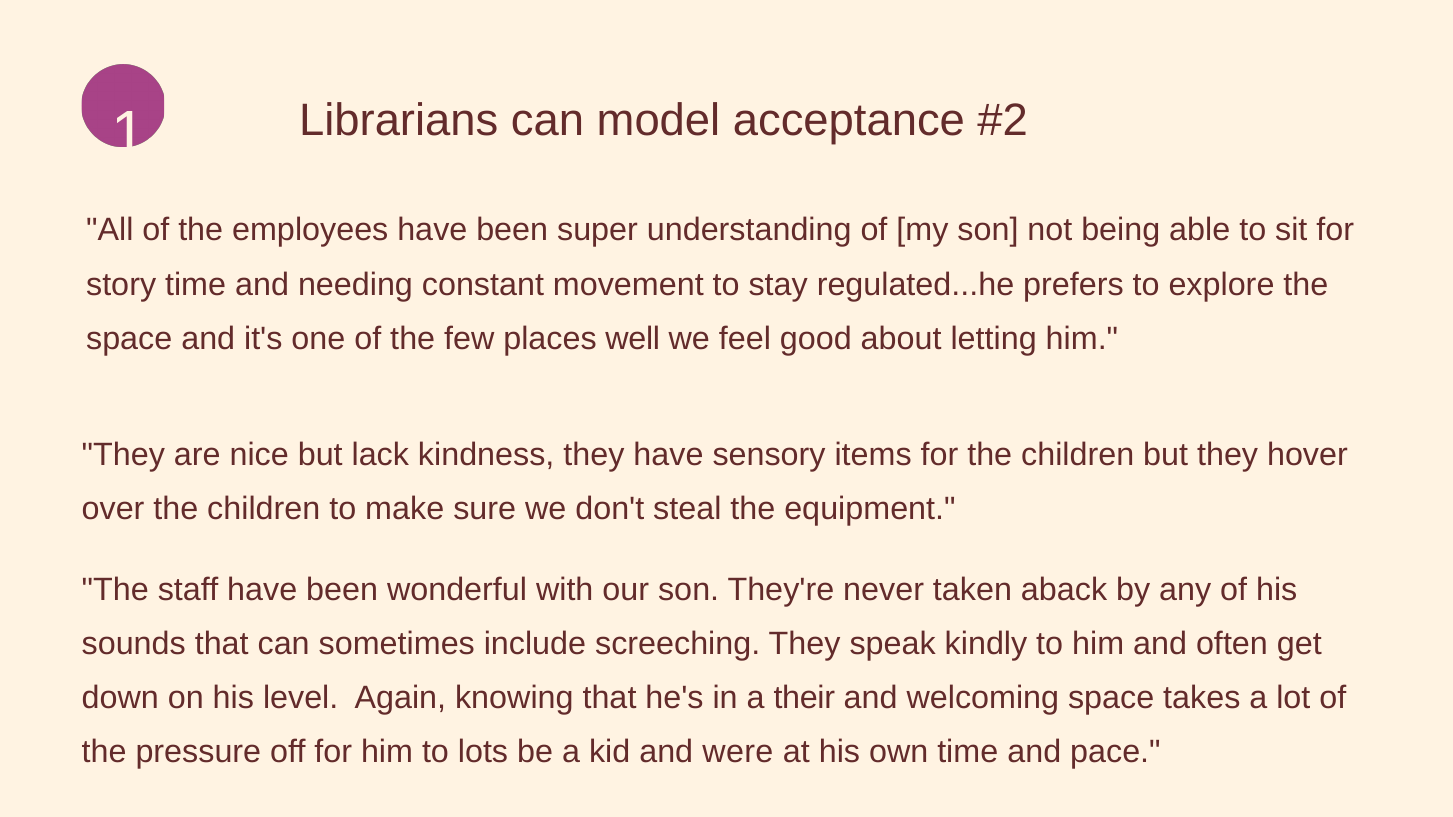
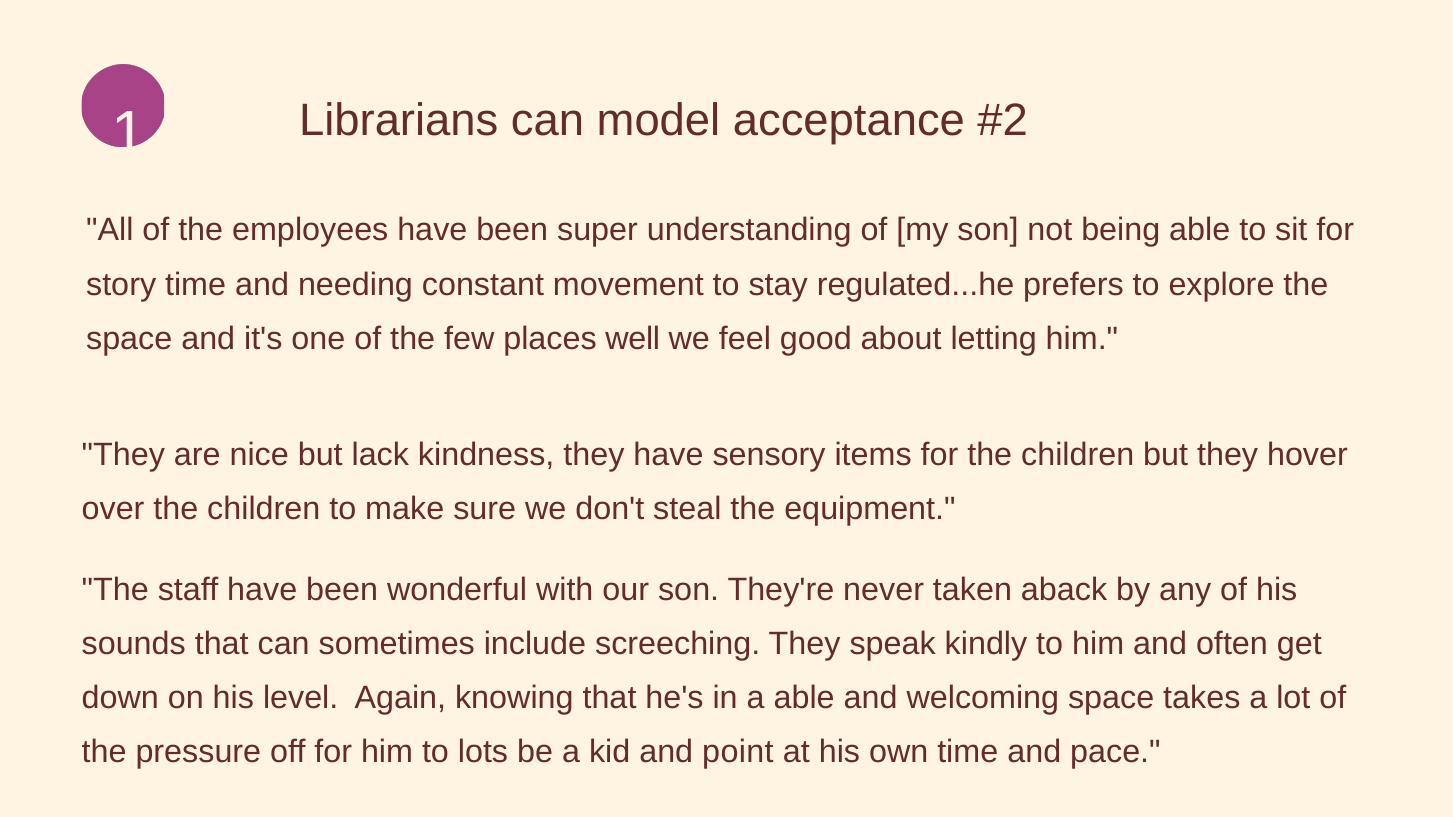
a their: their -> able
were: were -> point
